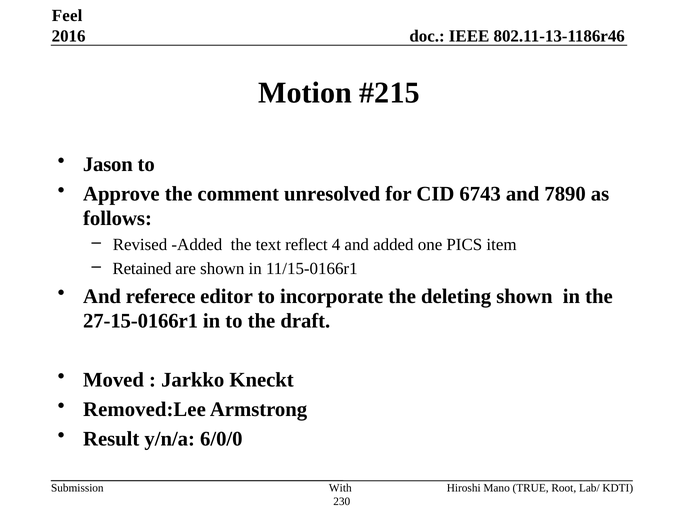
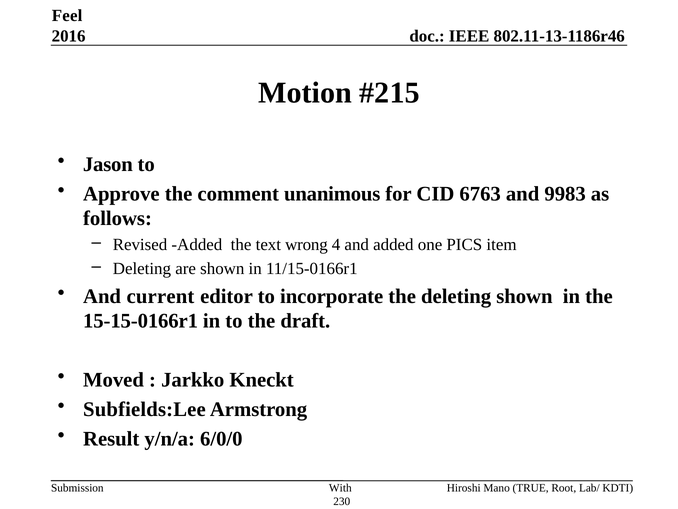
unresolved: unresolved -> unanimous
6743: 6743 -> 6763
7890: 7890 -> 9983
reflect: reflect -> wrong
Retained at (142, 269): Retained -> Deleting
referece: referece -> current
27-15-0166r1: 27-15-0166r1 -> 15-15-0166r1
Removed:Lee: Removed:Lee -> Subfields:Lee
